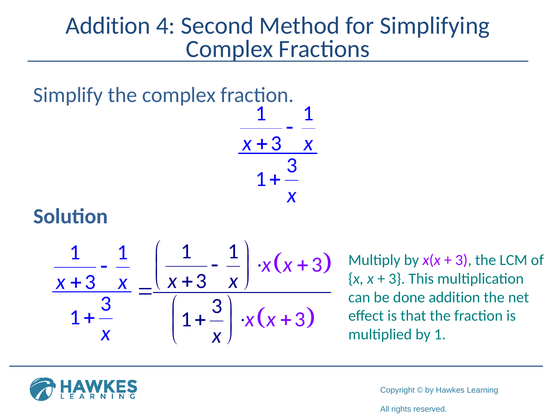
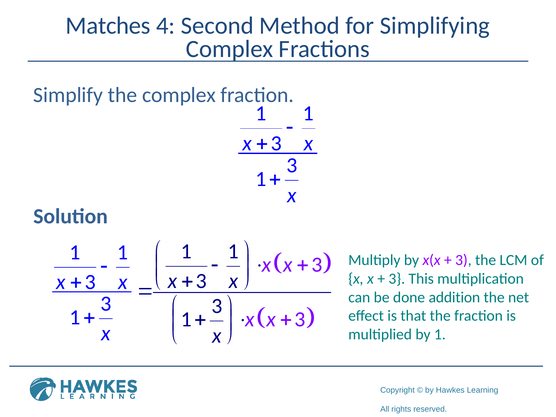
Addition at (108, 26): Addition -> Matches
